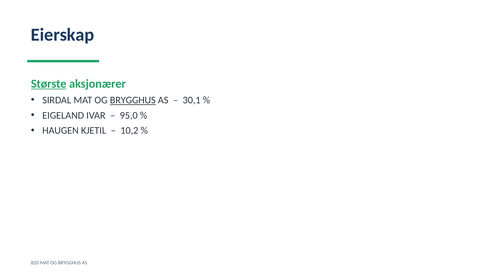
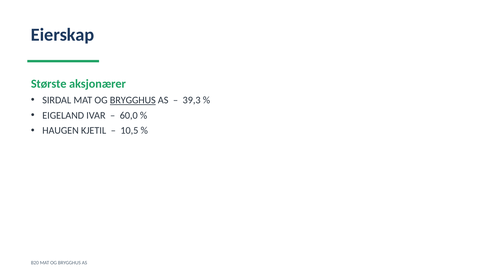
Største underline: present -> none
30,1: 30,1 -> 39,3
95,0: 95,0 -> 60,0
10,2: 10,2 -> 10,5
